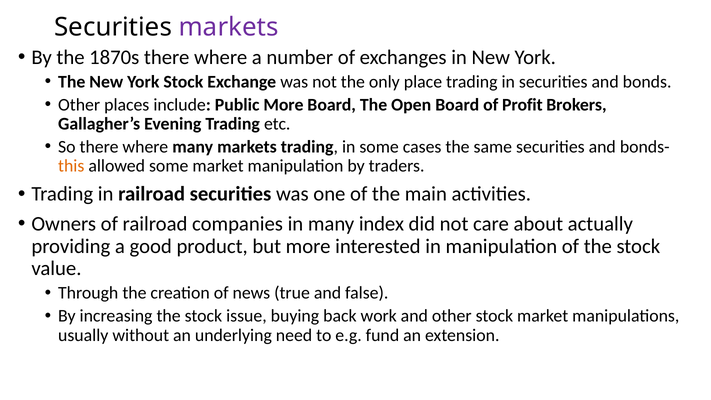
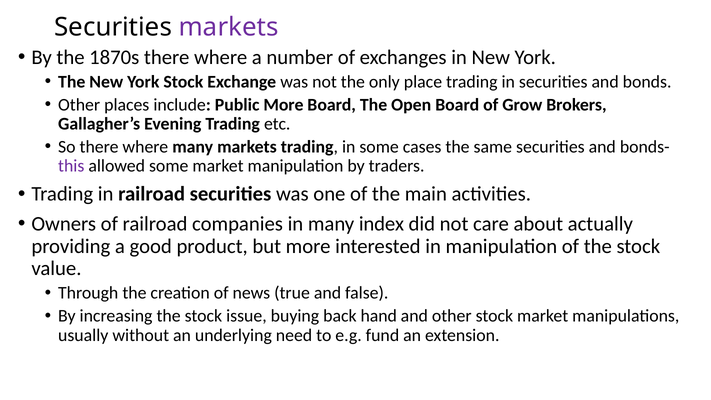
Profit: Profit -> Grow
this colour: orange -> purple
work: work -> hand
